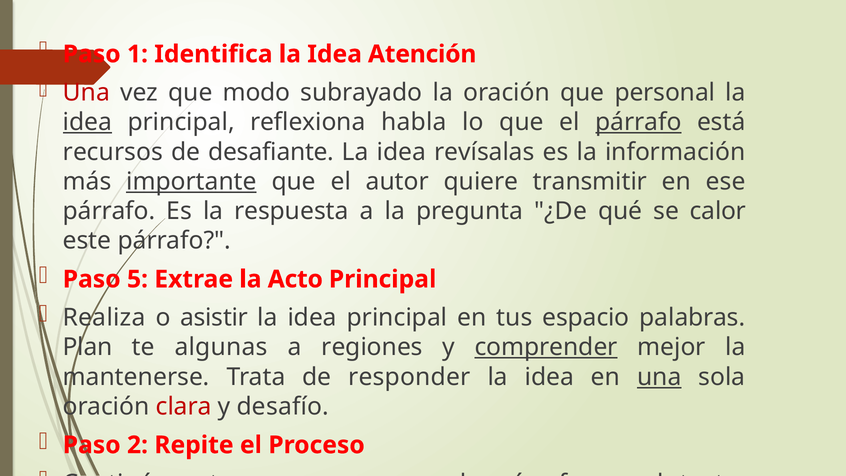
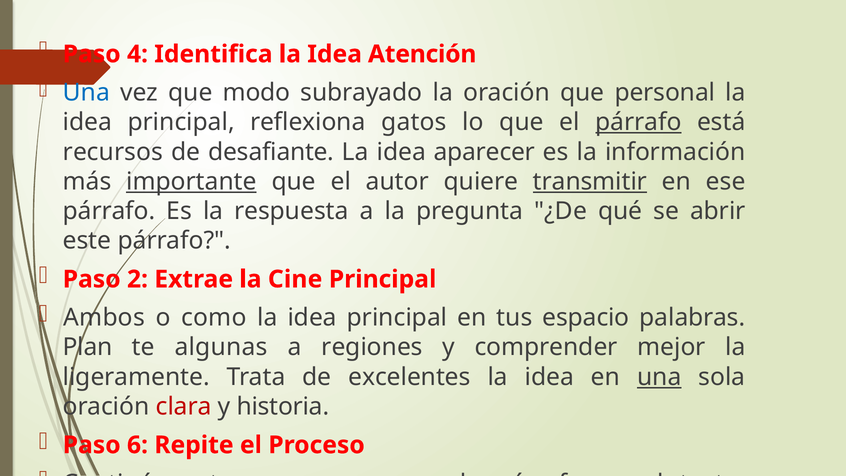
1: 1 -> 4
Una at (86, 93) colour: red -> blue
idea at (87, 122) underline: present -> none
habla: habla -> gatos
revísalas: revísalas -> aparecer
transmitir underline: none -> present
calor: calor -> abrir
5: 5 -> 2
Acto: Acto -> Cine
Realiza: Realiza -> Ambos
asistir: asistir -> como
comprender underline: present -> none
mantenerse: mantenerse -> ligeramente
responder: responder -> excelentes
desafío: desafío -> historia
2: 2 -> 6
